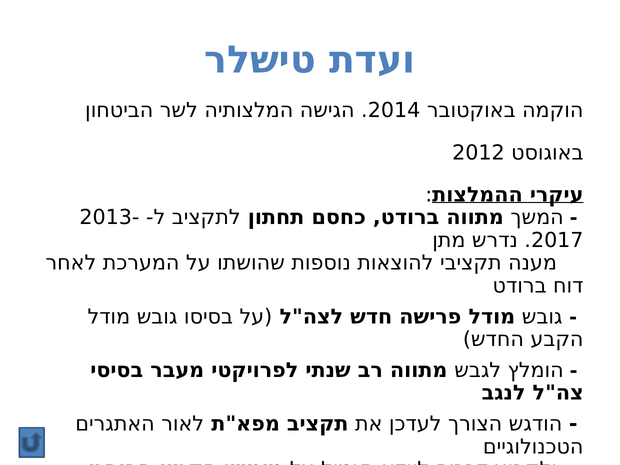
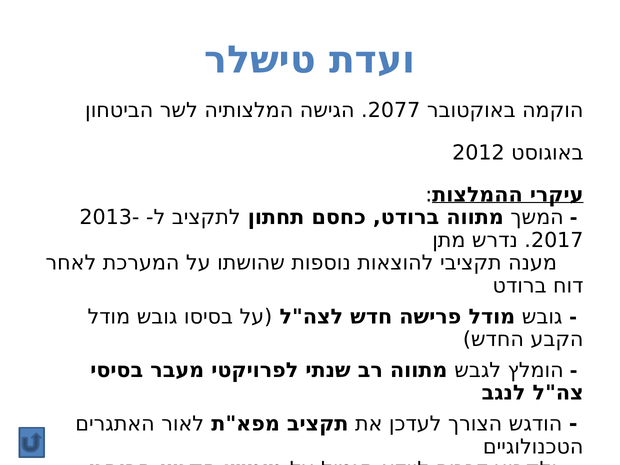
2014: 2014 -> 2077
